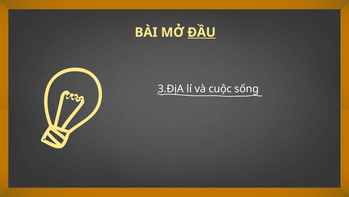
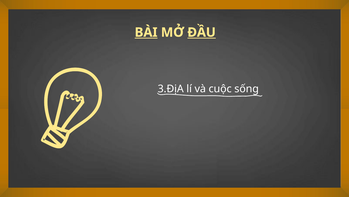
BÀI underline: none -> present
